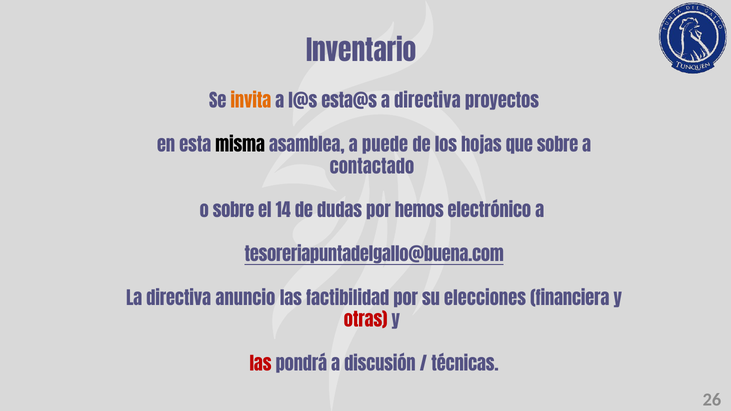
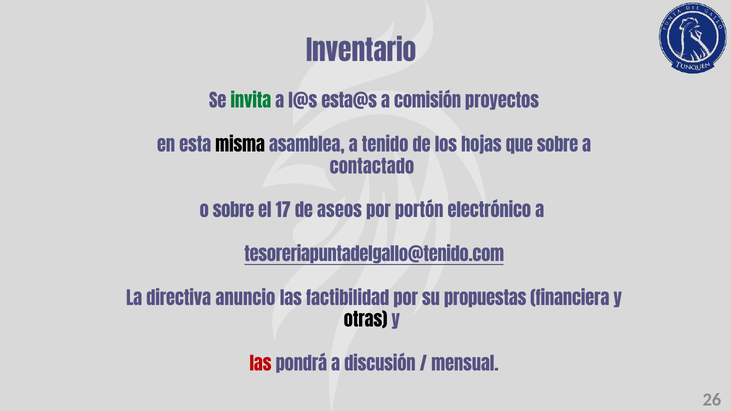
invita colour: orange -> green
a directiva: directiva -> comisión
puede: puede -> tenido
14: 14 -> 17
dudas: dudas -> aseos
hemos: hemos -> portón
tesoreriapuntadelgallo@buena.com: tesoreriapuntadelgallo@buena.com -> tesoreriapuntadelgallo@tenido.com
elecciones: elecciones -> propuestas
otras colour: red -> black
técnicas: técnicas -> mensual
